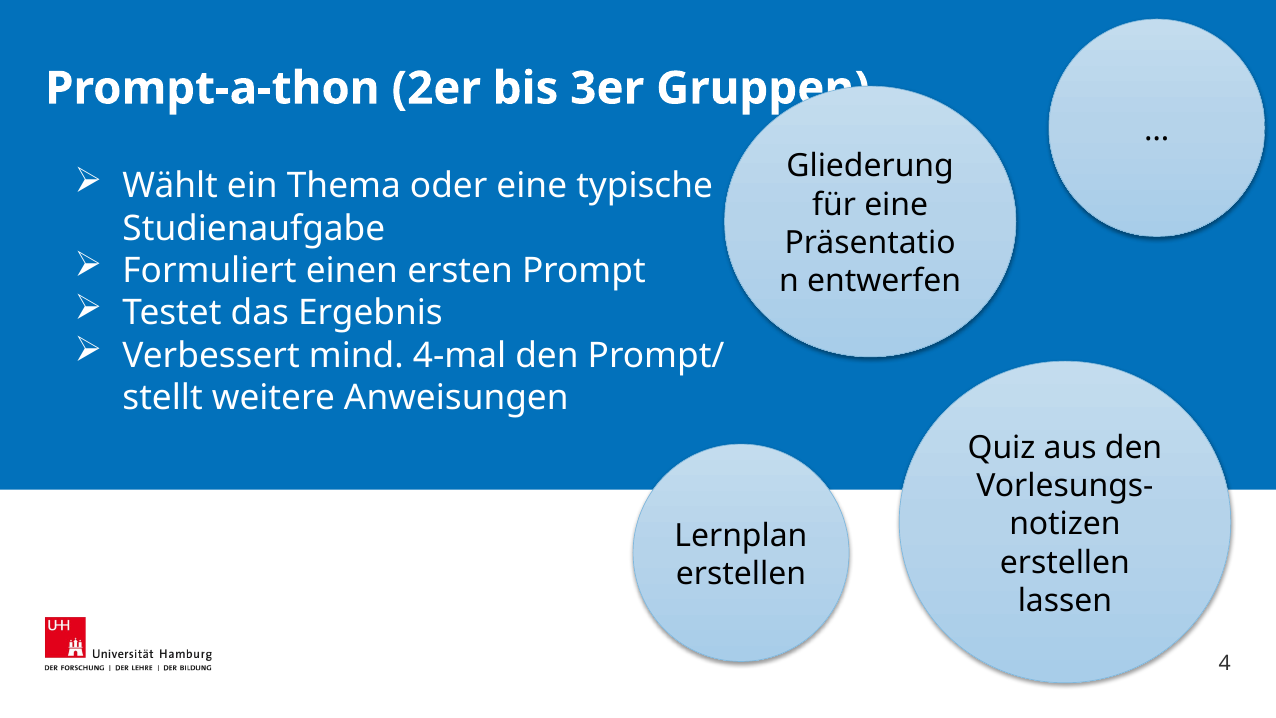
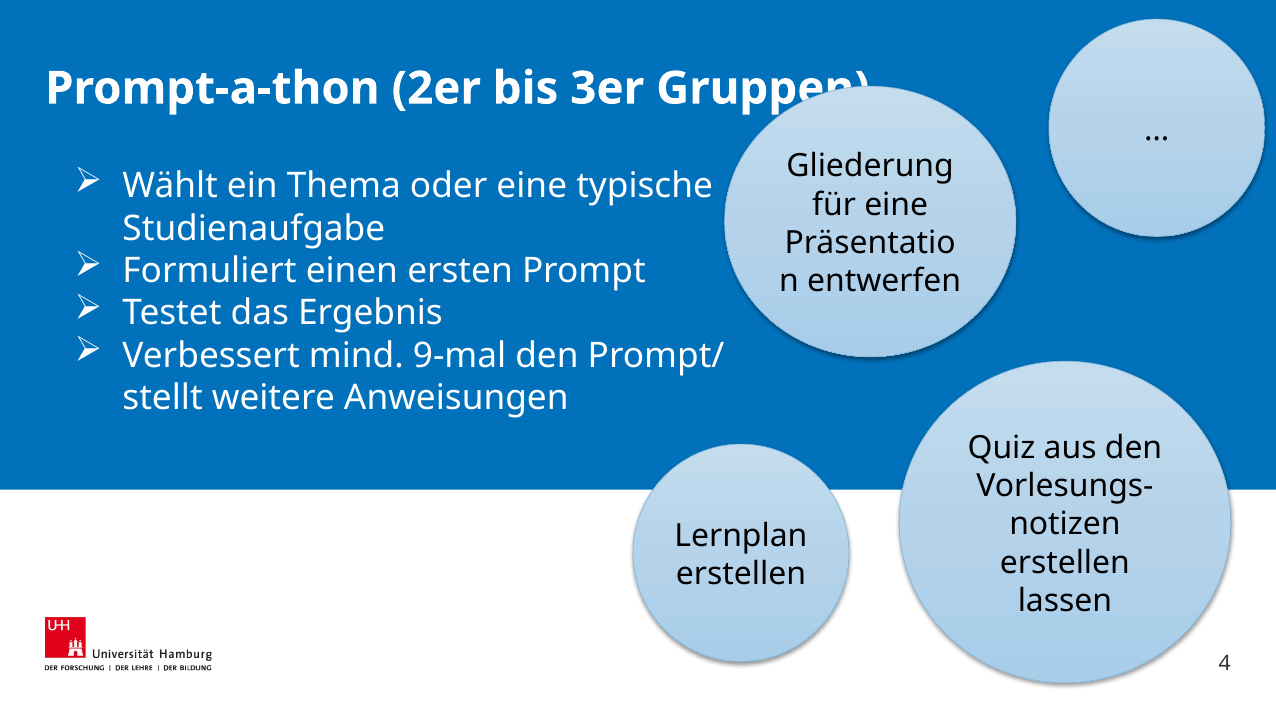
4-mal: 4-mal -> 9-mal
